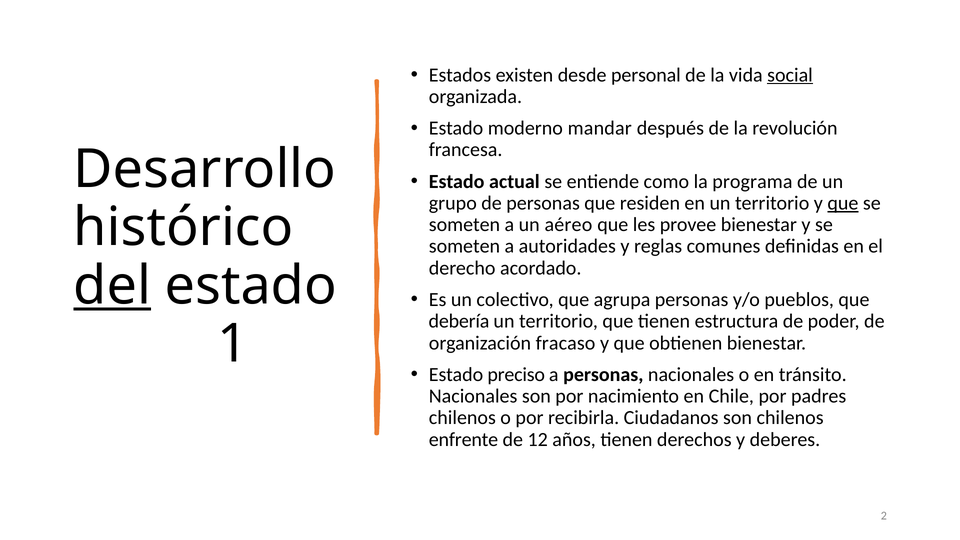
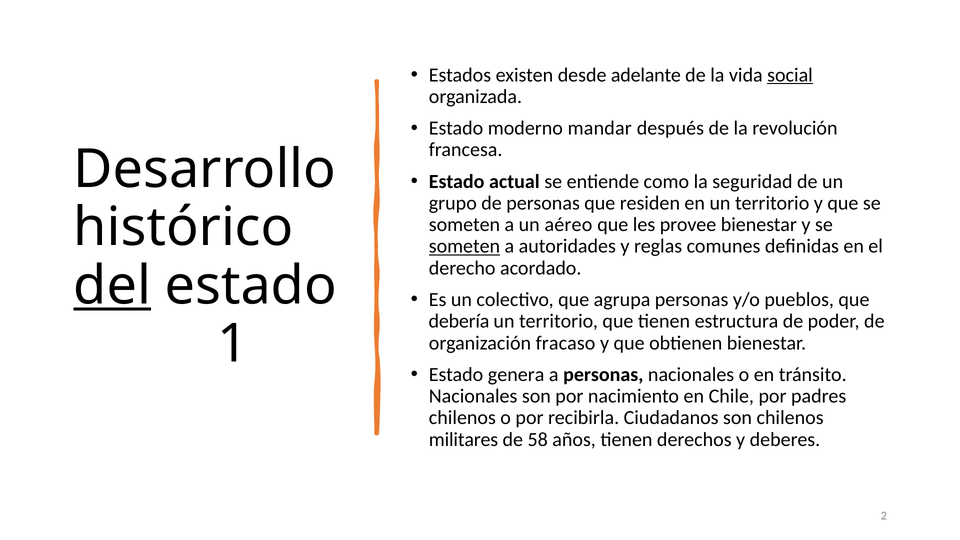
personal: personal -> adelante
programa: programa -> seguridad
que at (843, 203) underline: present -> none
someten at (464, 246) underline: none -> present
preciso: preciso -> genera
enfrente: enfrente -> militares
12: 12 -> 58
